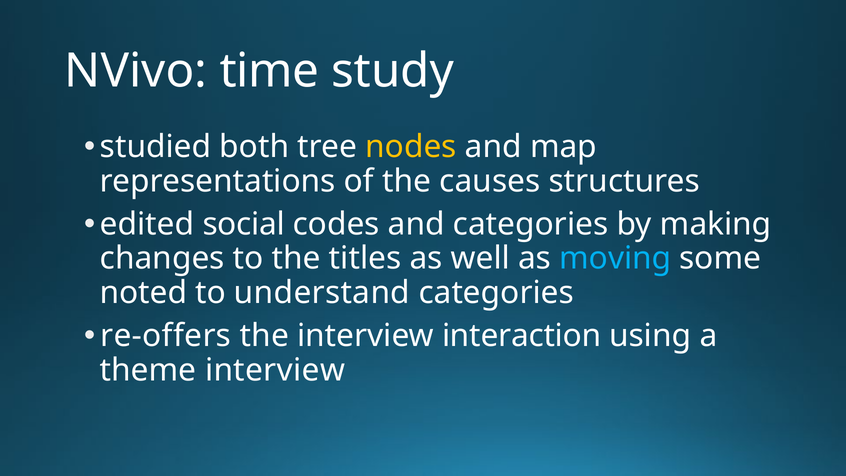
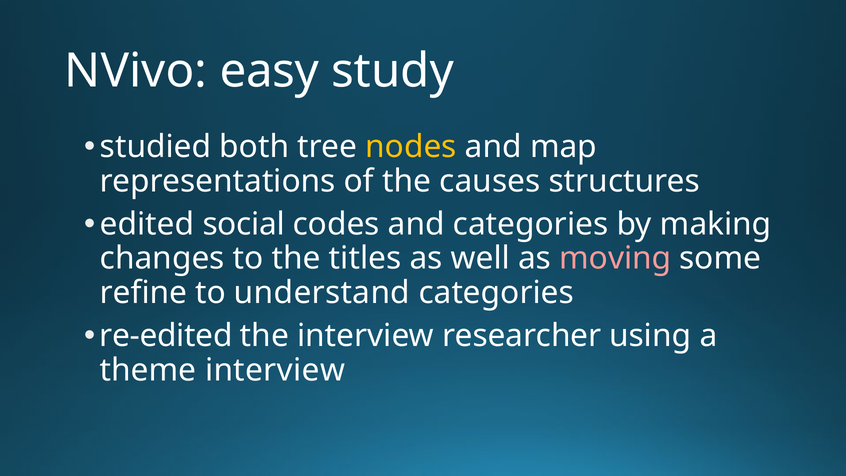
time: time -> easy
moving colour: light blue -> pink
noted: noted -> refine
re-offers: re-offers -> re-edited
interaction: interaction -> researcher
